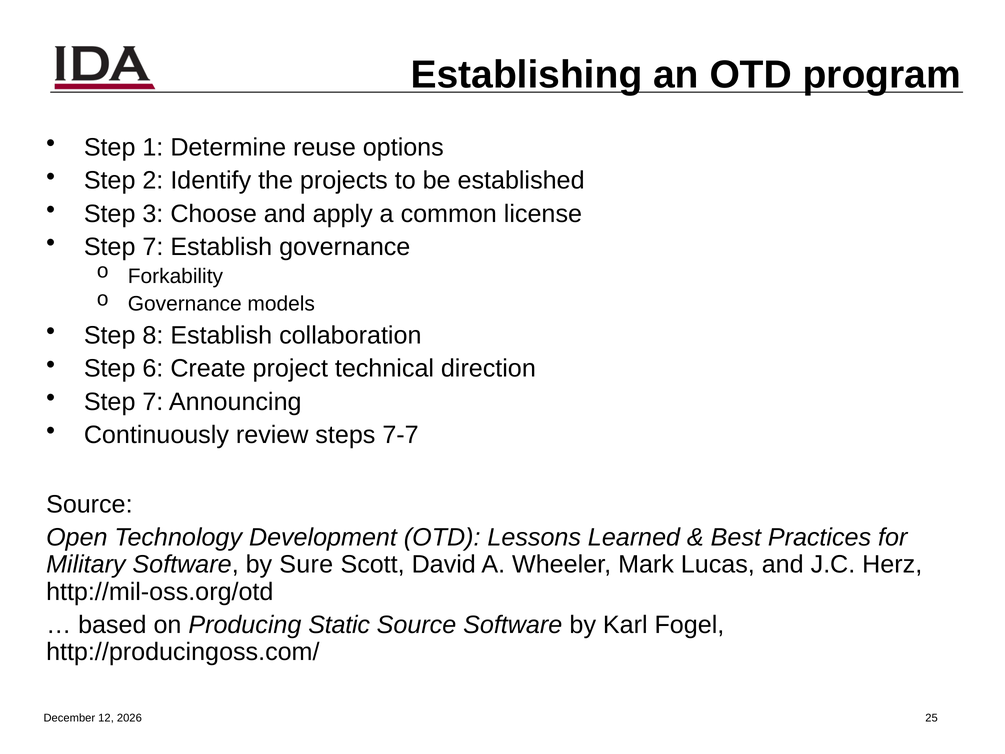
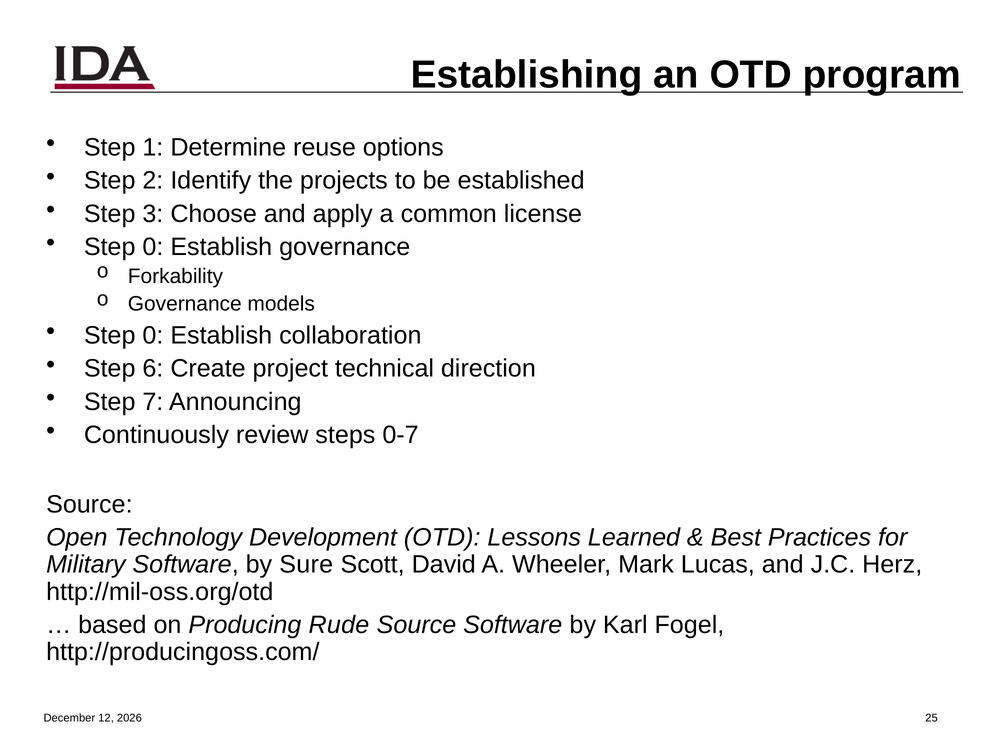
7 at (153, 247): 7 -> 0
8 at (153, 335): 8 -> 0
7-7: 7-7 -> 0-7
Static: Static -> Rude
